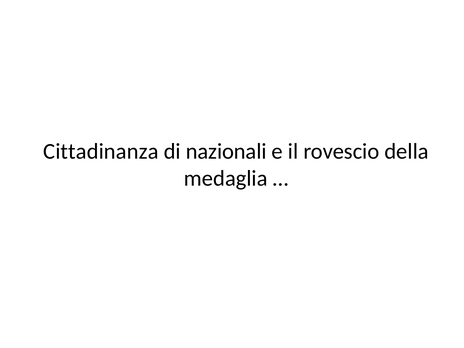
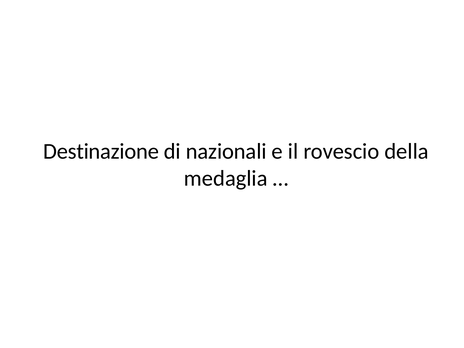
Cittadinanza: Cittadinanza -> Destinazione
